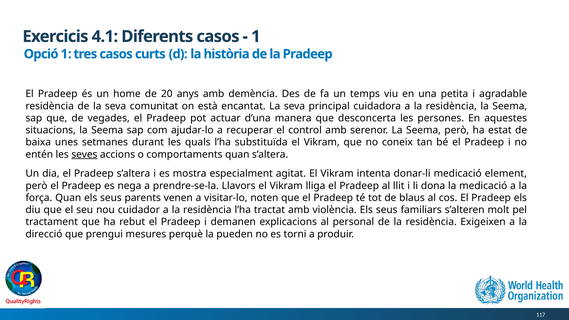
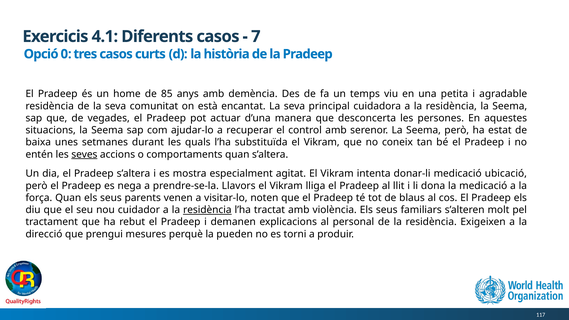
1 at (256, 36): 1 -> 7
Opció 1: 1 -> 0
20: 20 -> 85
element: element -> ubicació
residència at (207, 210) underline: none -> present
